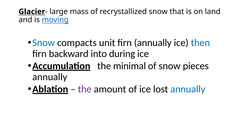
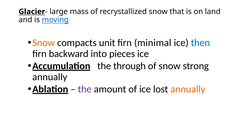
Snow at (44, 43) colour: blue -> orange
firn annually: annually -> minimal
during: during -> pieces
minimal: minimal -> through
pieces: pieces -> strong
annually at (188, 89) colour: blue -> orange
